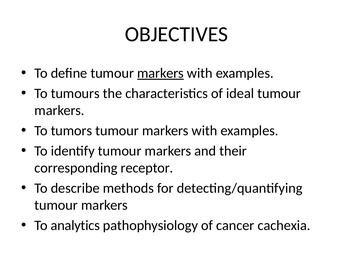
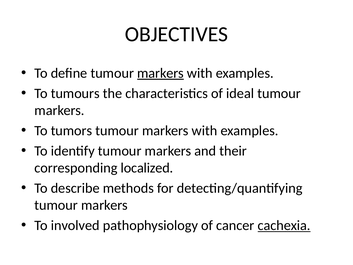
receptor: receptor -> localized
analytics: analytics -> involved
cachexia underline: none -> present
